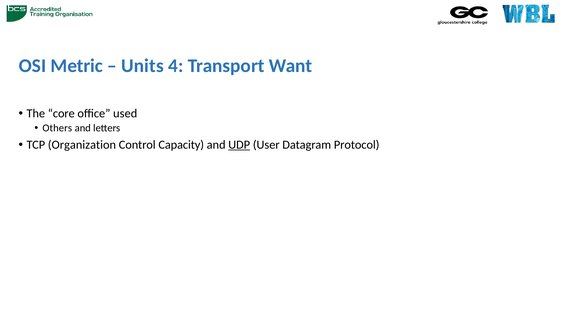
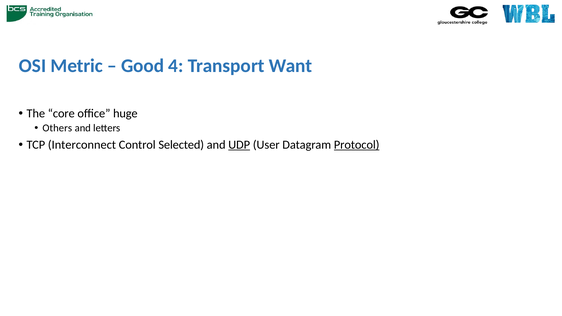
Units: Units -> Good
used: used -> huge
Organization: Organization -> Interconnect
Capacity: Capacity -> Selected
Protocol underline: none -> present
